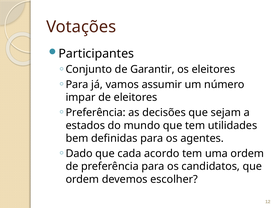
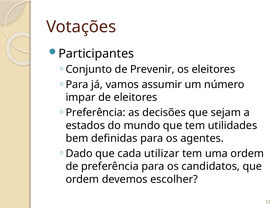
Garantir: Garantir -> Prevenir
acordo: acordo -> utilizar
